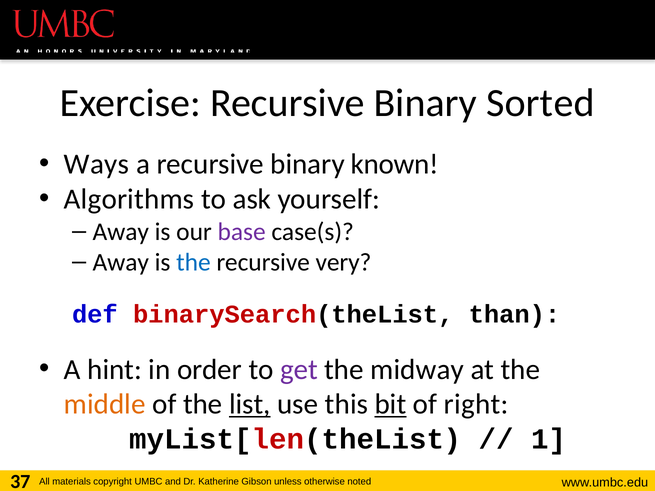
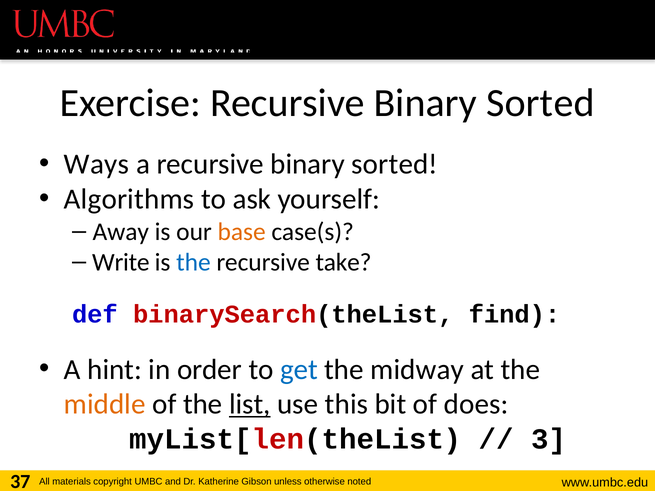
a recursive binary known: known -> sorted
base colour: purple -> orange
Away at (121, 262): Away -> Write
very: very -> take
than: than -> find
get colour: purple -> blue
bit underline: present -> none
right: right -> does
1: 1 -> 3
